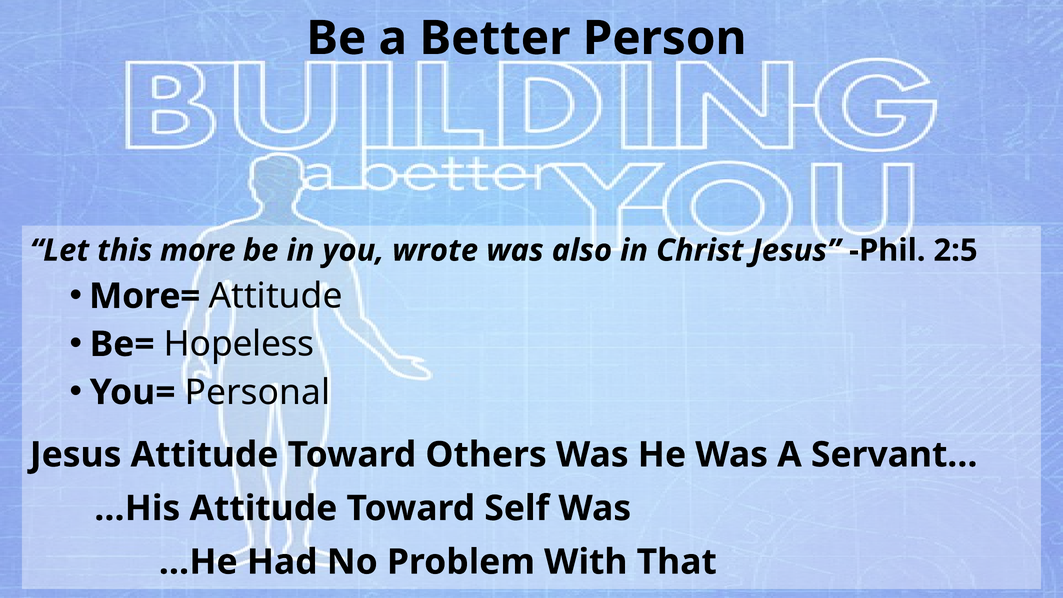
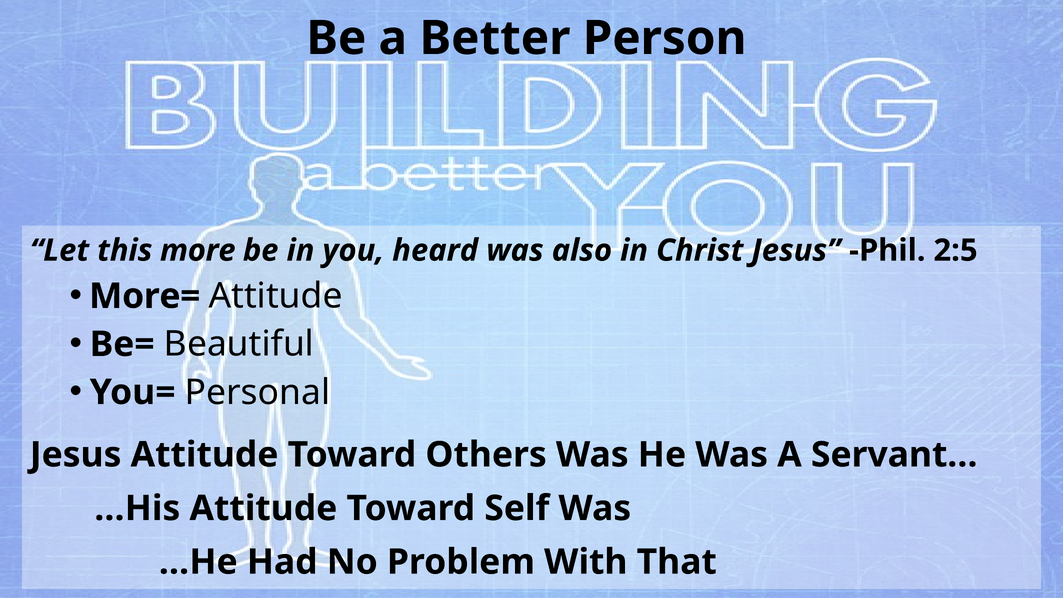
wrote: wrote -> heard
Hopeless: Hopeless -> Beautiful
